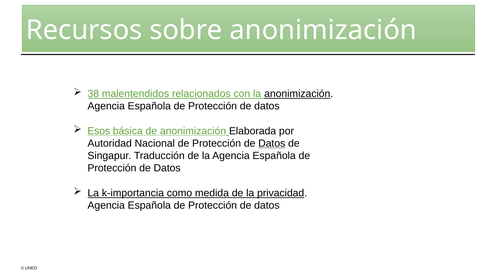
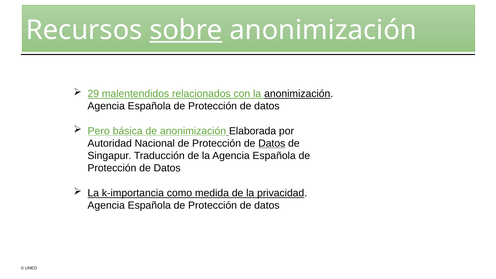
sobre underline: none -> present
38: 38 -> 29
Esos: Esos -> Pero
